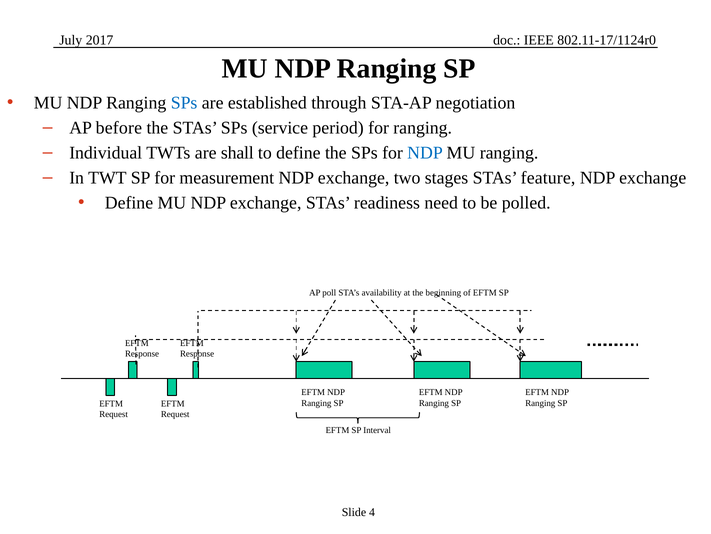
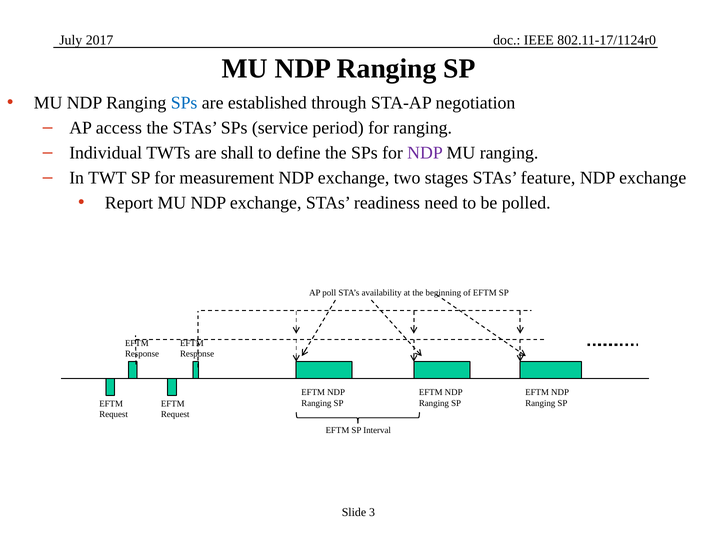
before: before -> access
NDP at (425, 153) colour: blue -> purple
Define at (129, 202): Define -> Report
4: 4 -> 3
